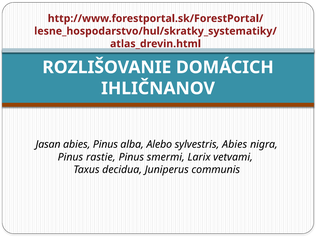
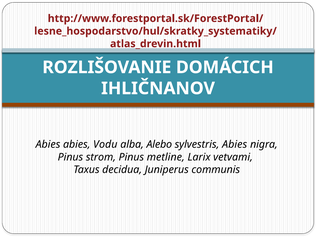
Jasan at (48, 144): Jasan -> Abies
abies Pinus: Pinus -> Vodu
rastie: rastie -> strom
smermi: smermi -> metline
